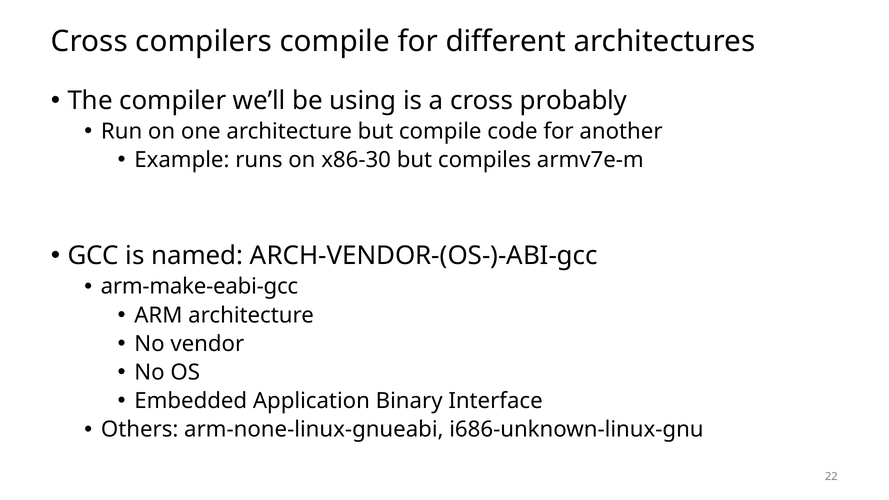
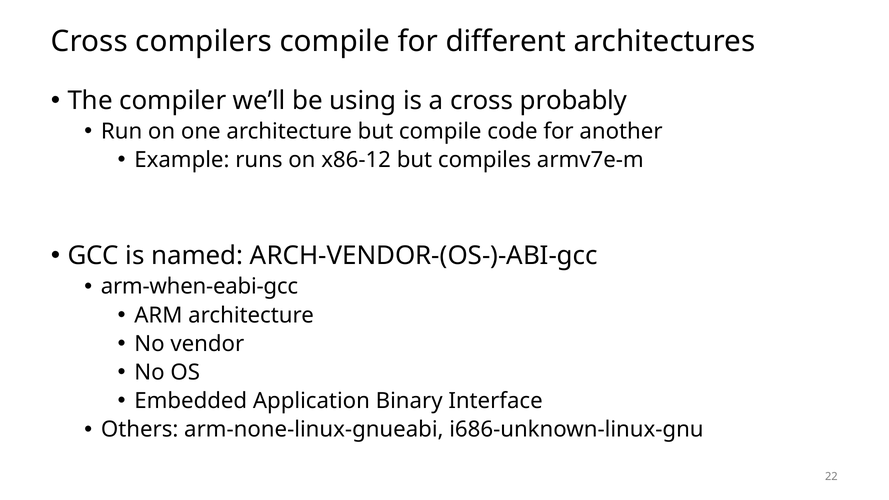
x86-30: x86-30 -> x86-12
arm-make-eabi-gcc: arm-make-eabi-gcc -> arm-when-eabi-gcc
